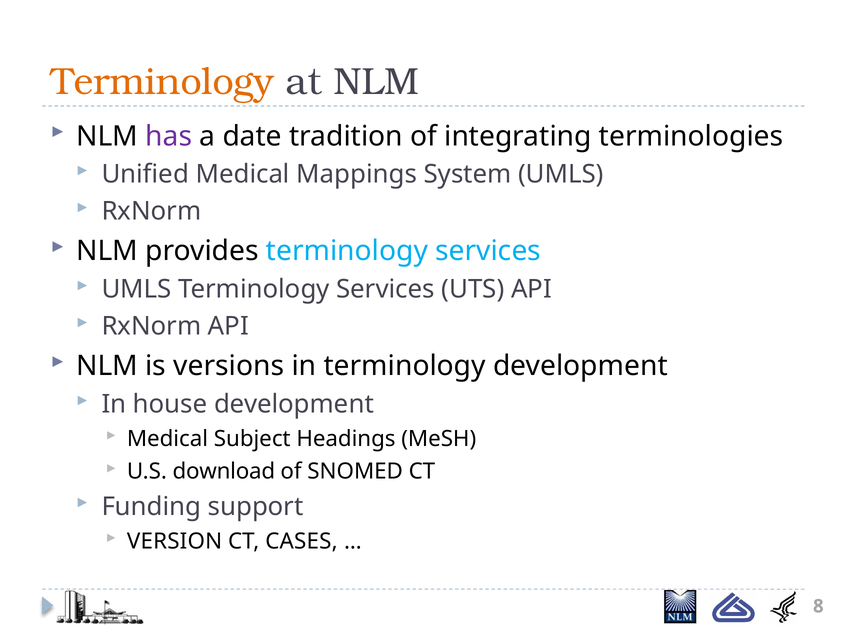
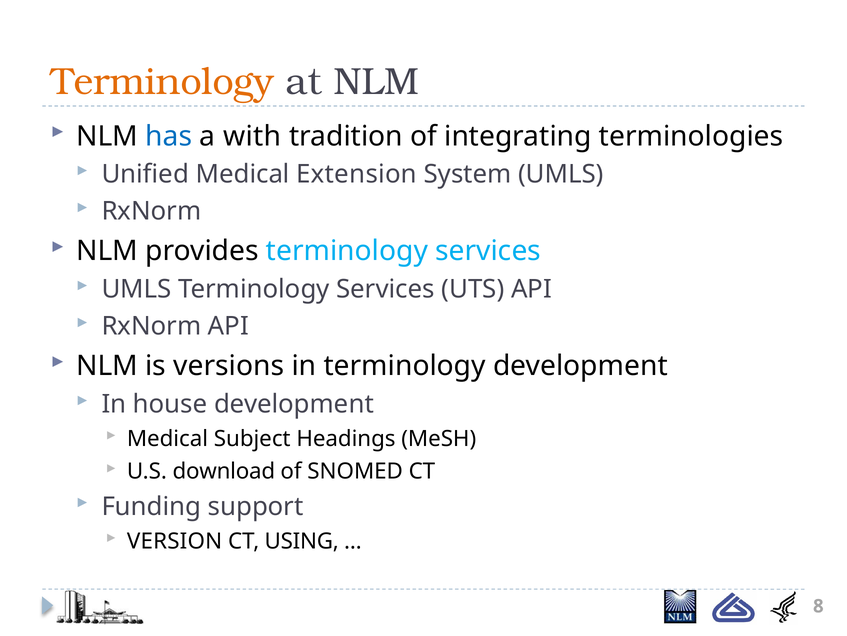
has colour: purple -> blue
date: date -> with
Mappings: Mappings -> Extension
CASES: CASES -> USING
